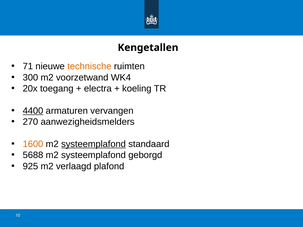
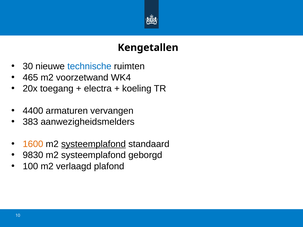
71: 71 -> 30
technische colour: orange -> blue
300: 300 -> 465
4400 underline: present -> none
270: 270 -> 383
5688: 5688 -> 9830
925: 925 -> 100
